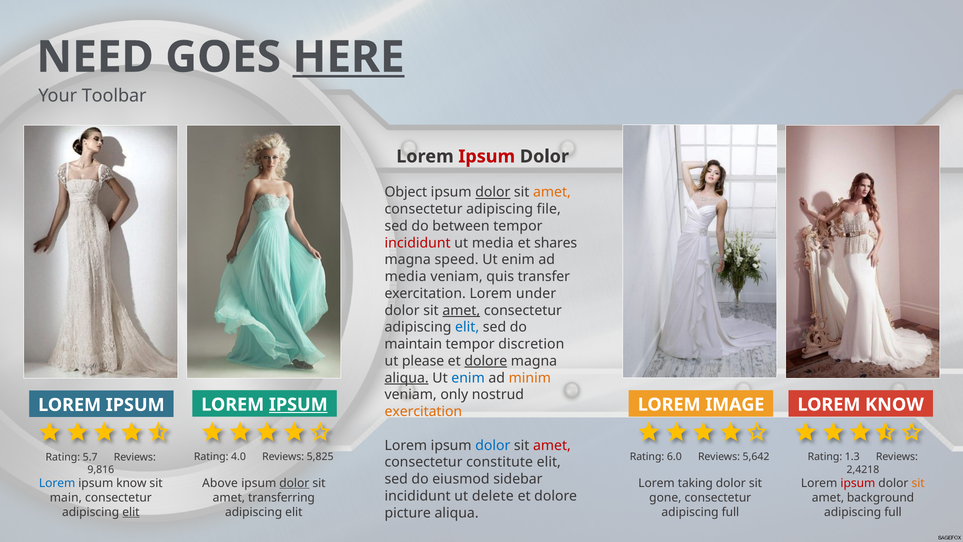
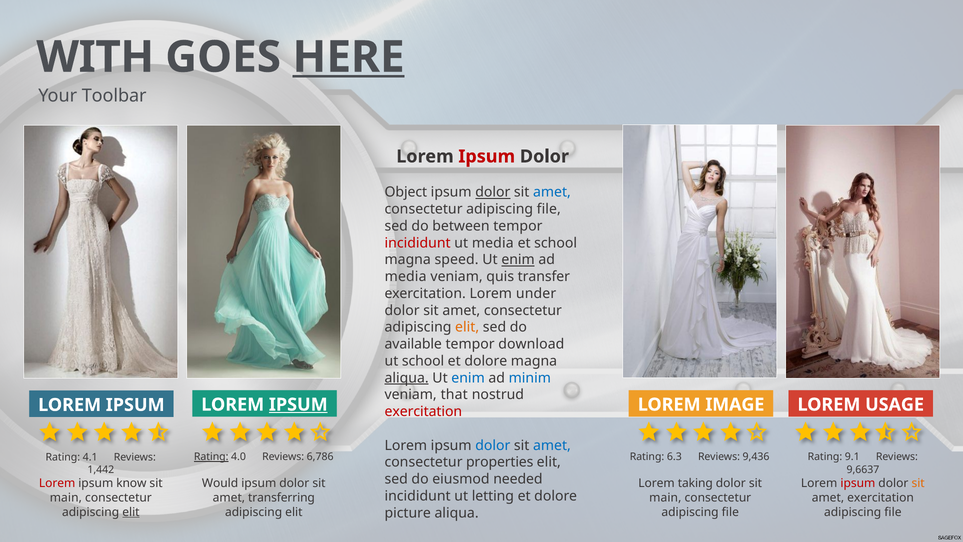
NEED: NEED -> WITH
amet at (552, 192) colour: orange -> blue
et shares: shares -> school
enim at (518, 260) underline: none -> present
amet at (461, 310) underline: present -> none
elit at (467, 327) colour: blue -> orange
maintain: maintain -> available
discretion: discretion -> download
ut please: please -> school
dolore at (486, 361) underline: present -> none
minim colour: orange -> blue
only: only -> that
LOREM KNOW: KNOW -> USAGE
exercitation at (423, 411) colour: orange -> red
amet at (552, 445) colour: red -> blue
Rating at (211, 457) underline: none -> present
5,825: 5,825 -> 6,786
6.0: 6.0 -> 6.3
5,642: 5,642 -> 9,436
1.3: 1.3 -> 9.1
5.7: 5.7 -> 4.1
constitute: constitute -> properties
2,4218: 2,4218 -> 9,6637
9,816: 9,816 -> 1,442
sidebar: sidebar -> needed
Above: Above -> Would
dolor at (294, 483) underline: present -> none
Lorem at (57, 483) colour: blue -> red
delete: delete -> letting
gone at (665, 497): gone -> main
amet background: background -> exercitation
full at (730, 512): full -> file
full at (893, 512): full -> file
